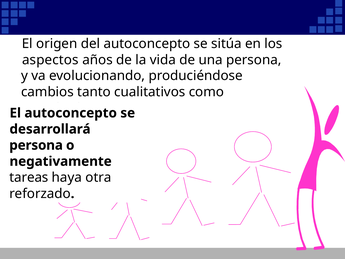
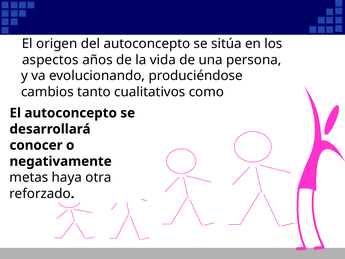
persona at (36, 145): persona -> conocer
tareas: tareas -> metas
